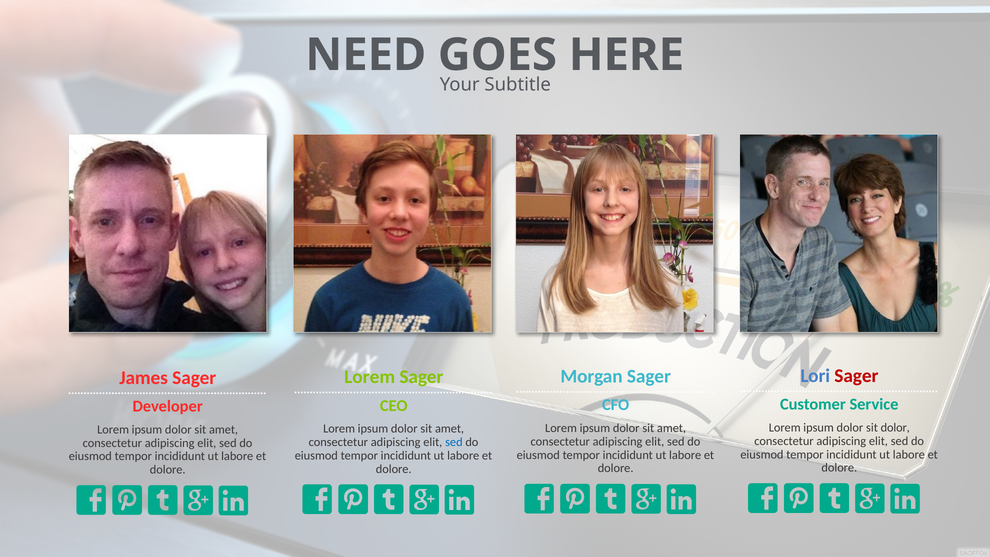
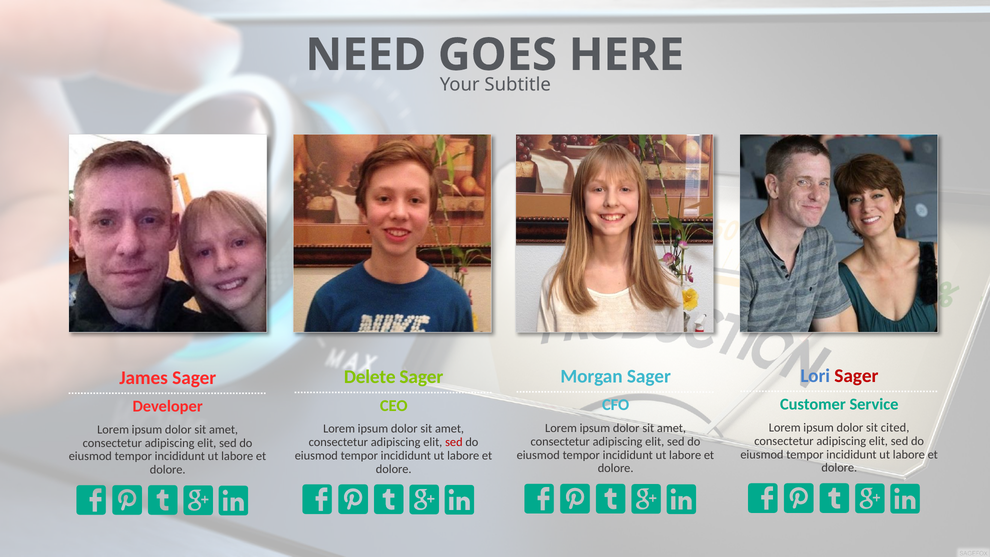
Lorem at (370, 377): Lorem -> Delete
sit dolor: dolor -> cited
sed at (454, 442) colour: blue -> red
